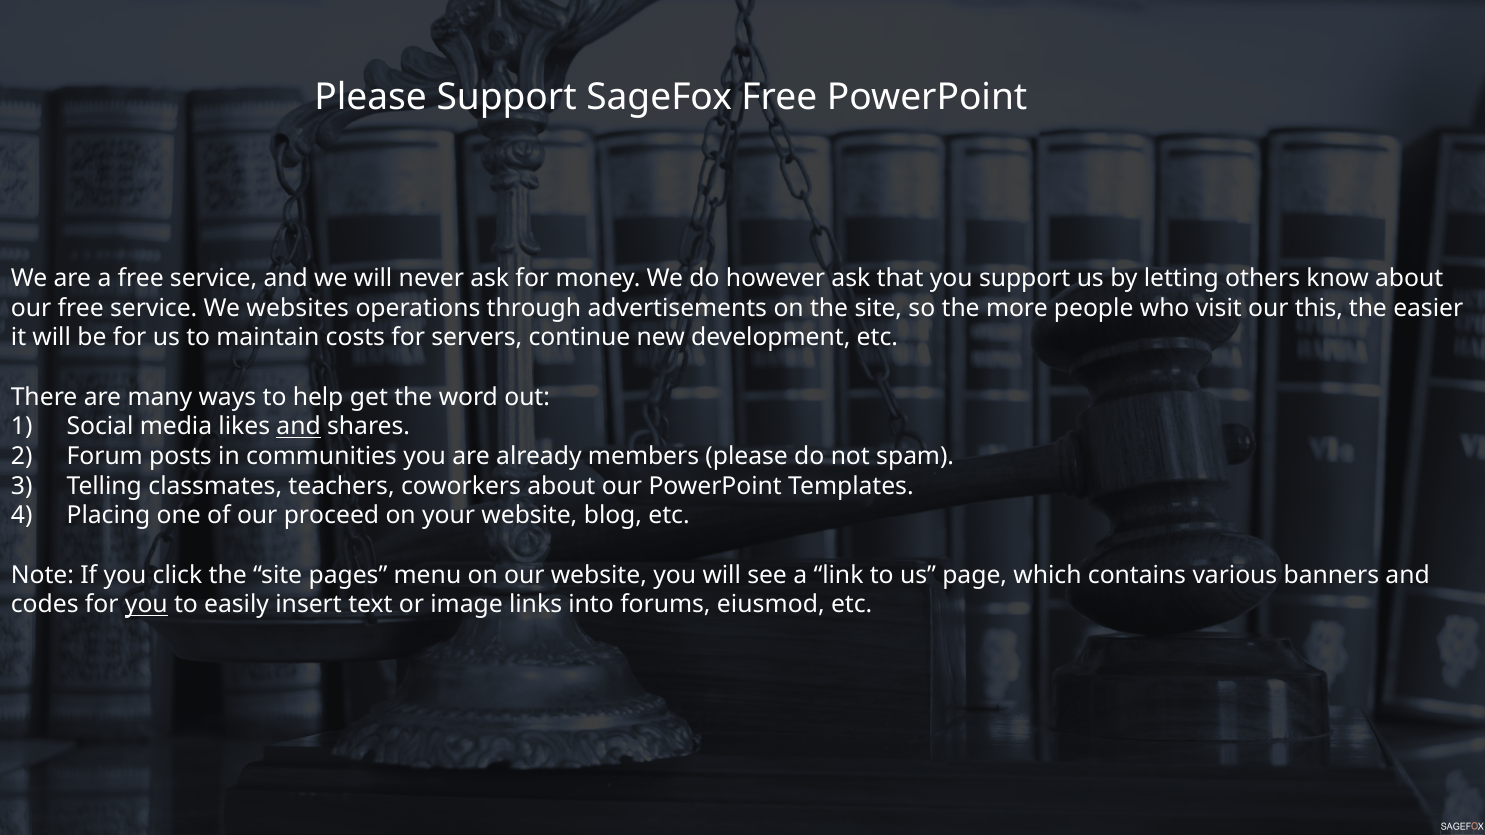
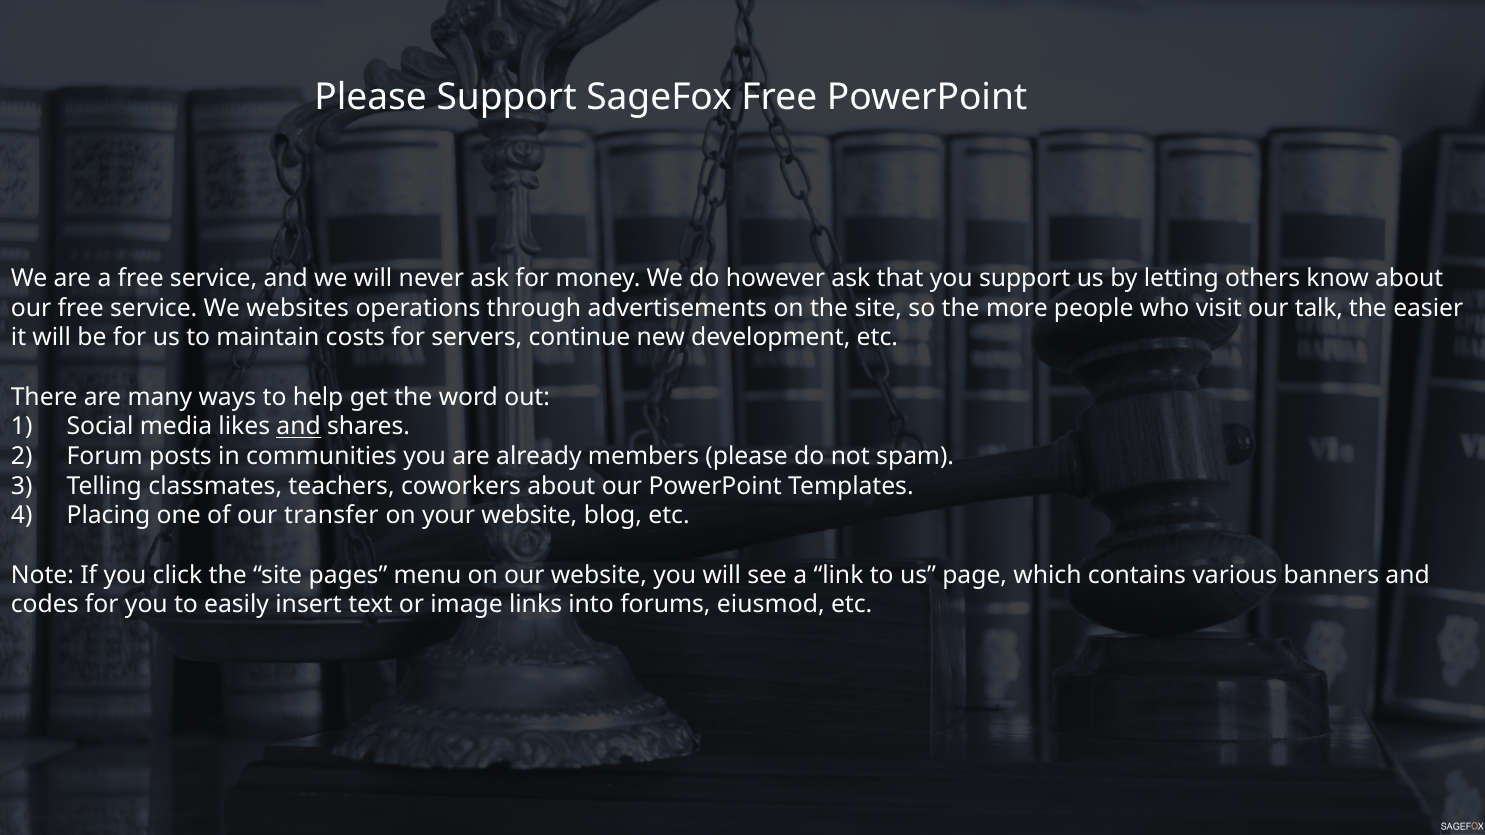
this: this -> talk
proceed: proceed -> transfer
you at (146, 605) underline: present -> none
